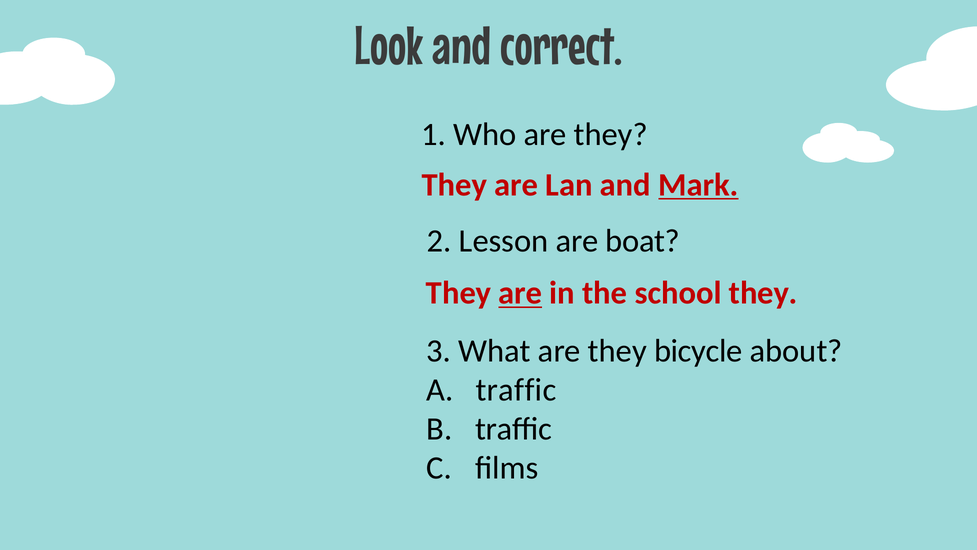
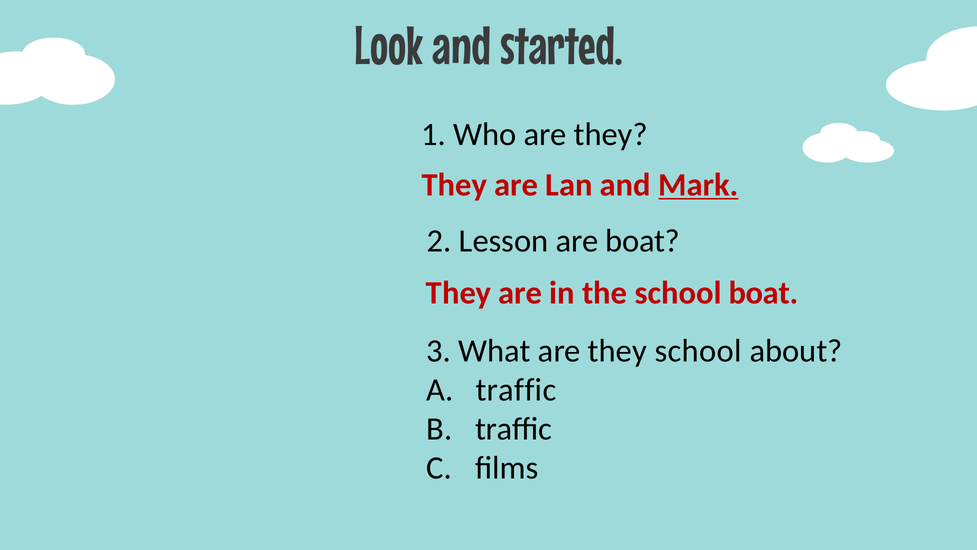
correct: correct -> started
are at (520, 293) underline: present -> none
school they: they -> boat
they bicycle: bicycle -> school
